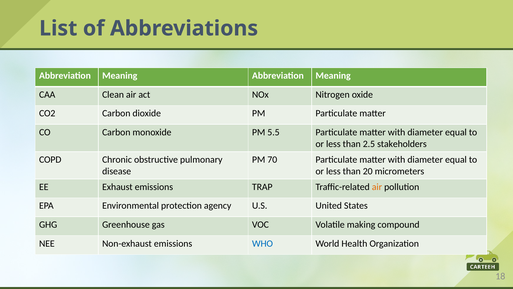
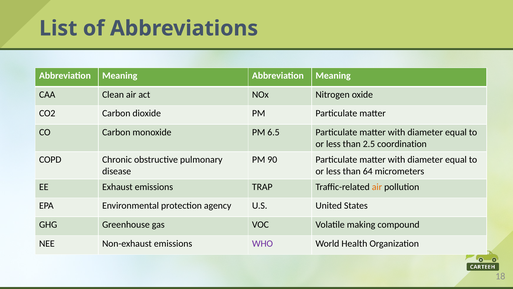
5.5: 5.5 -> 6.5
stakeholders: stakeholders -> coordination
70: 70 -> 90
20: 20 -> 64
WHO colour: blue -> purple
